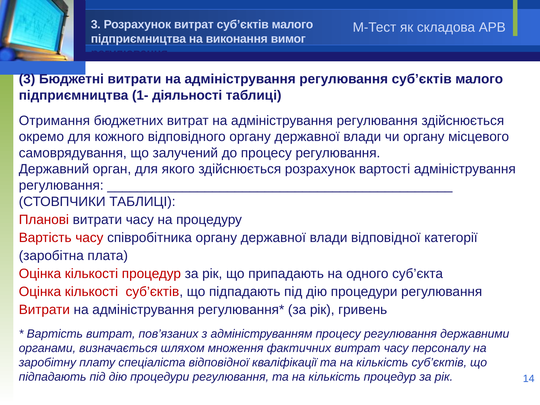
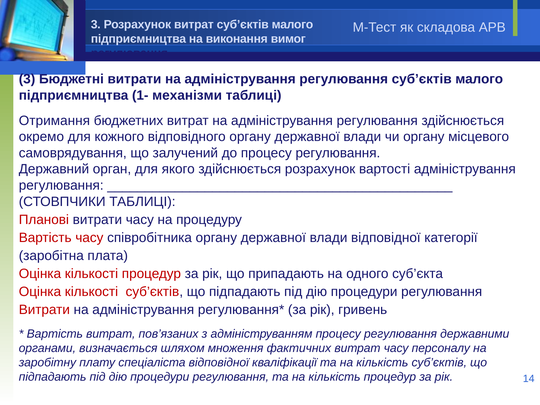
діяльності: діяльності -> механізми
